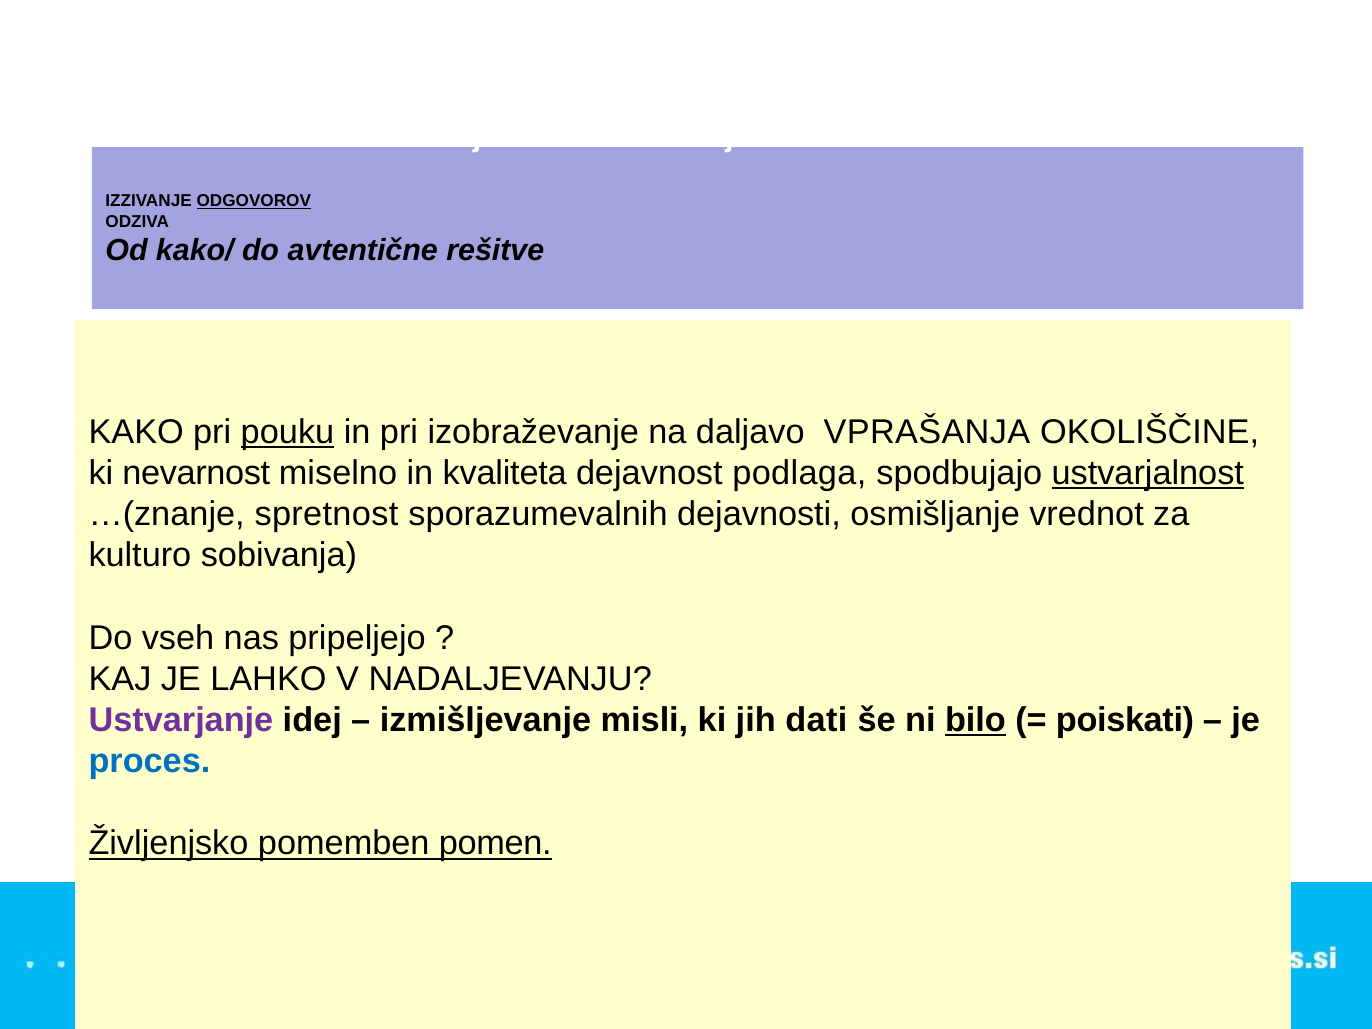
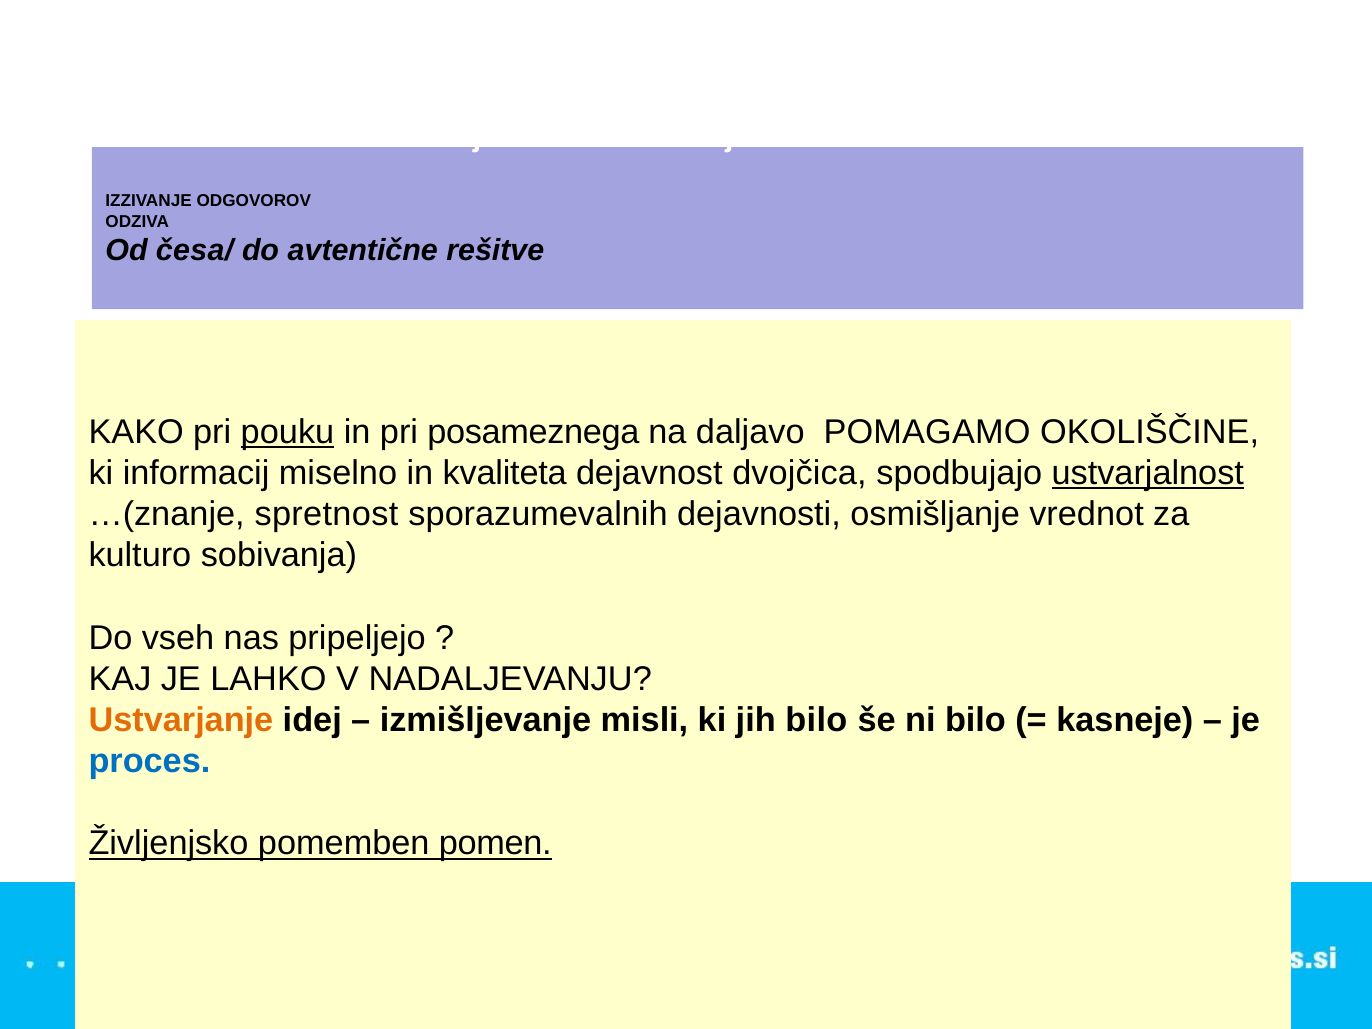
ODGOVOROV underline: present -> none
kako/: kako/ -> česa/
izobraževanje: izobraževanje -> posameznega
VPRAŠANJA: VPRAŠANJA -> POMAGAMO
nevarnost: nevarnost -> informacij
podlaga: podlaga -> dvojčica
Ustvarjanje colour: purple -> orange
jih dati: dati -> bilo
bilo at (975, 720) underline: present -> none
poiskati: poiskati -> kasneje
